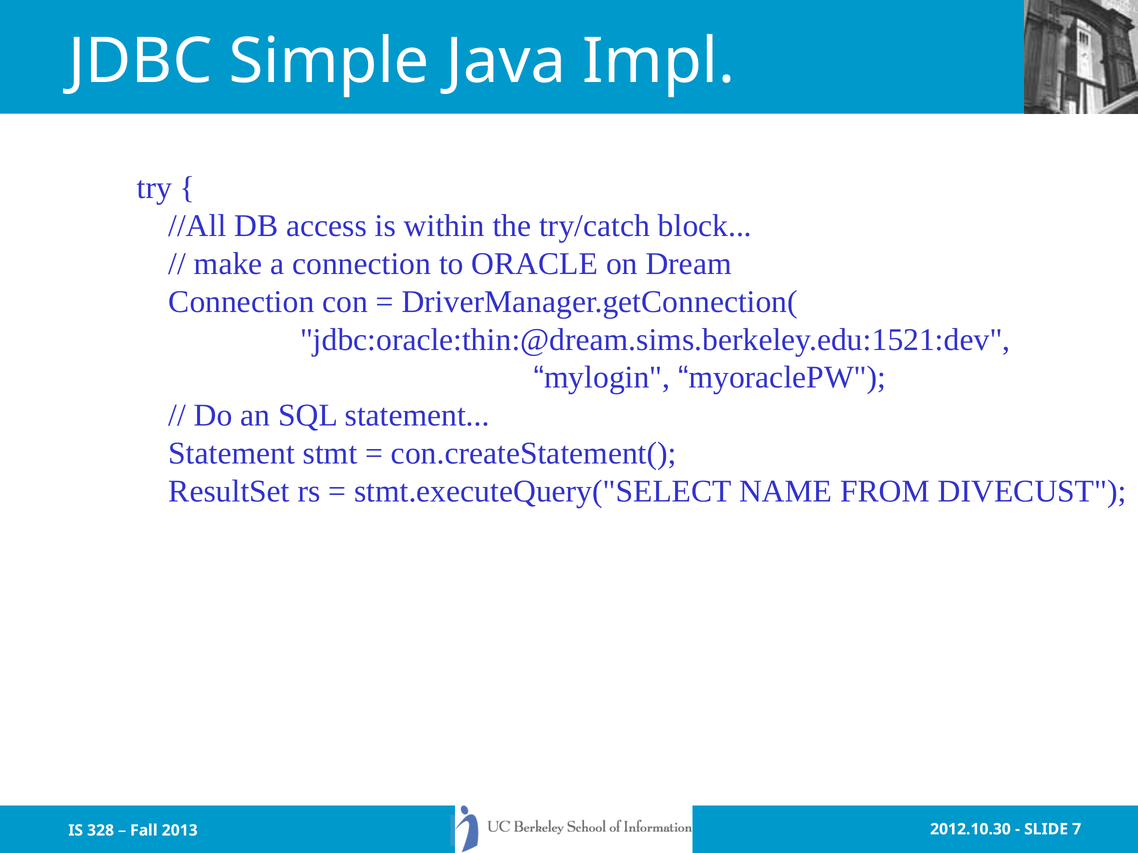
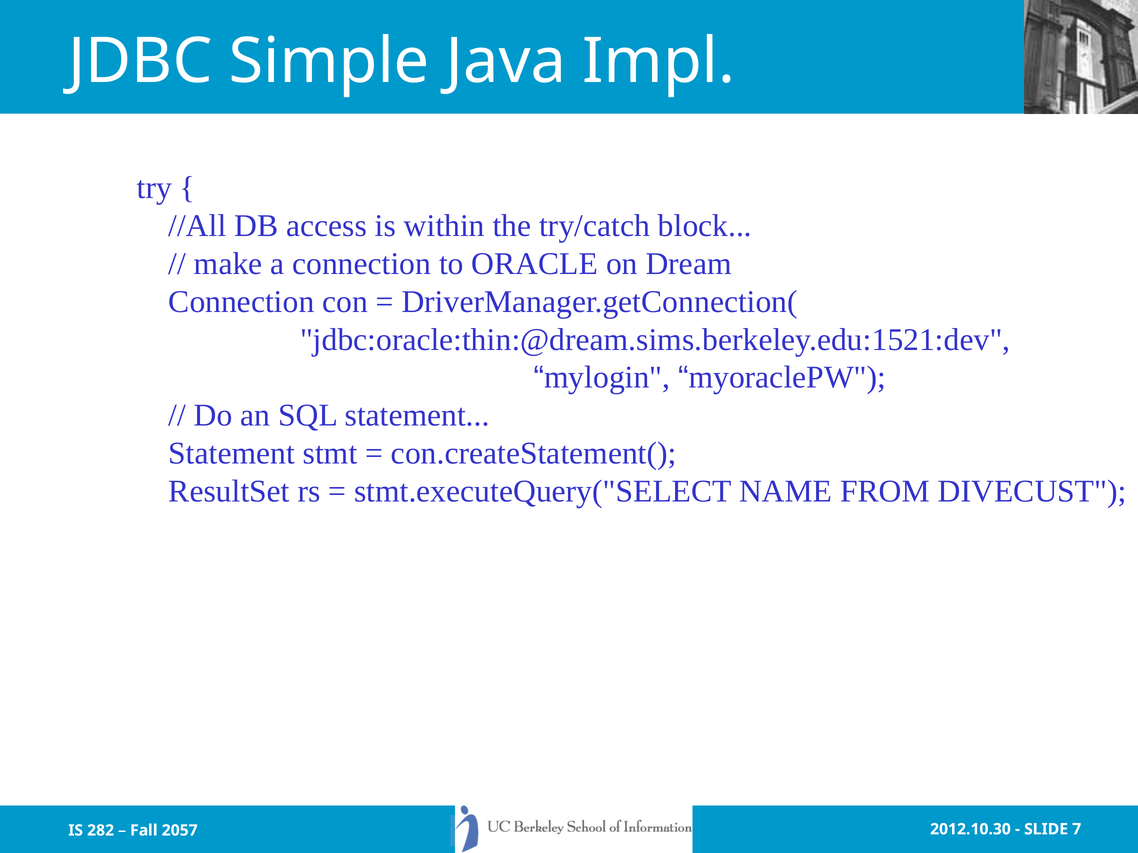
328: 328 -> 282
2013: 2013 -> 2057
